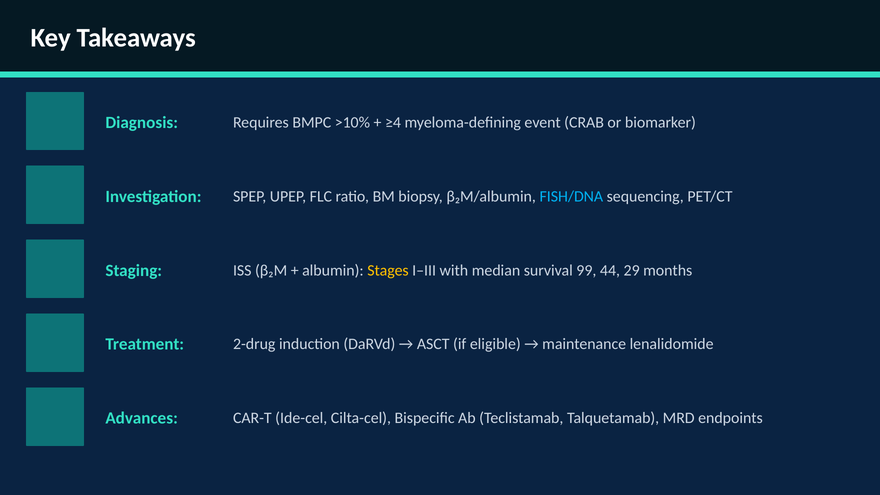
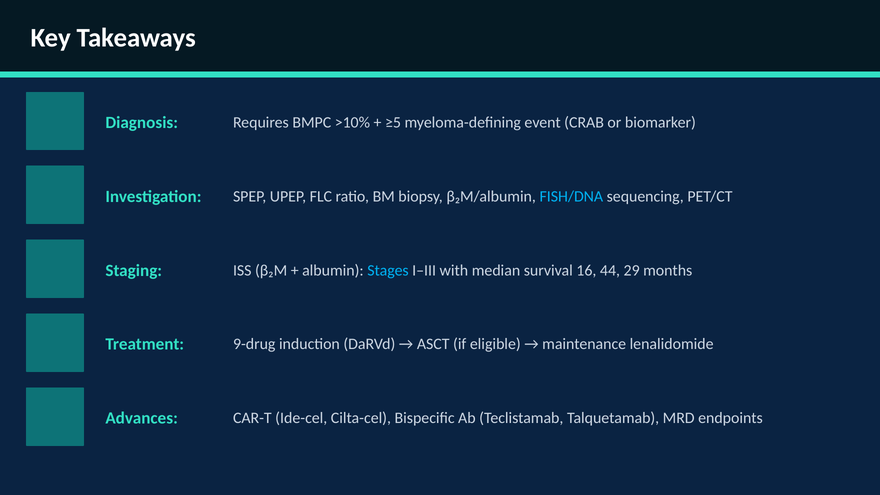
≥4: ≥4 -> ≥5
Stages colour: yellow -> light blue
99: 99 -> 16
2-drug: 2-drug -> 9-drug
